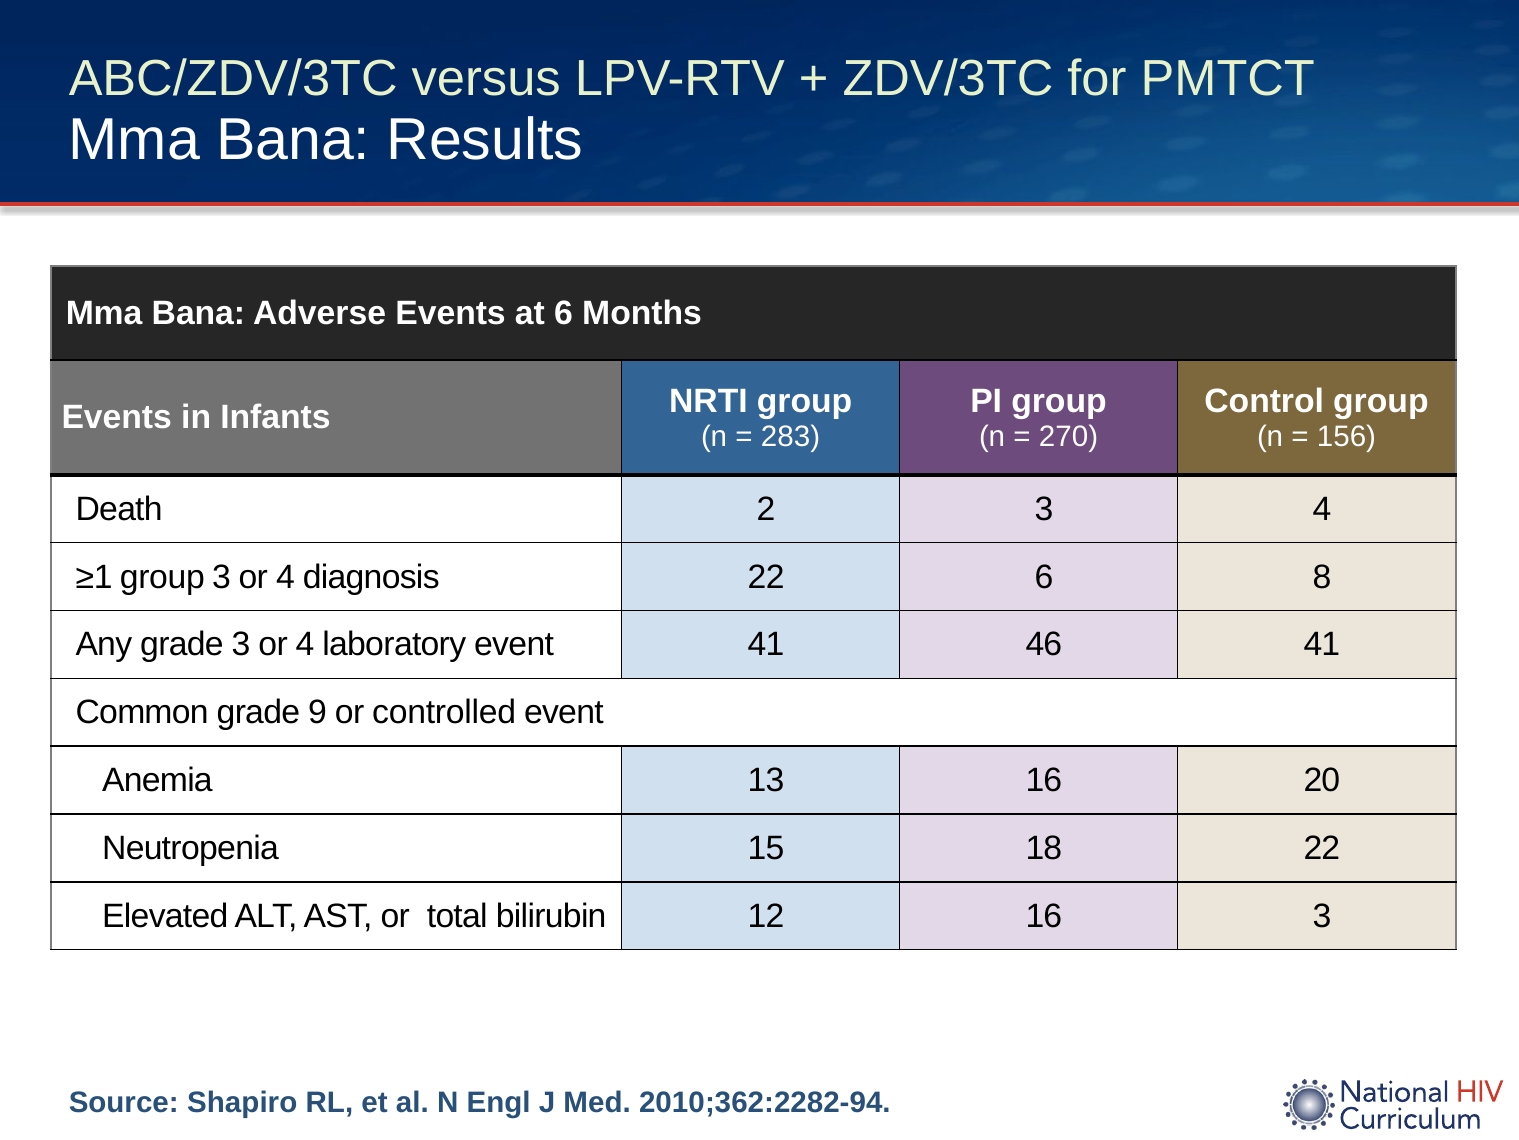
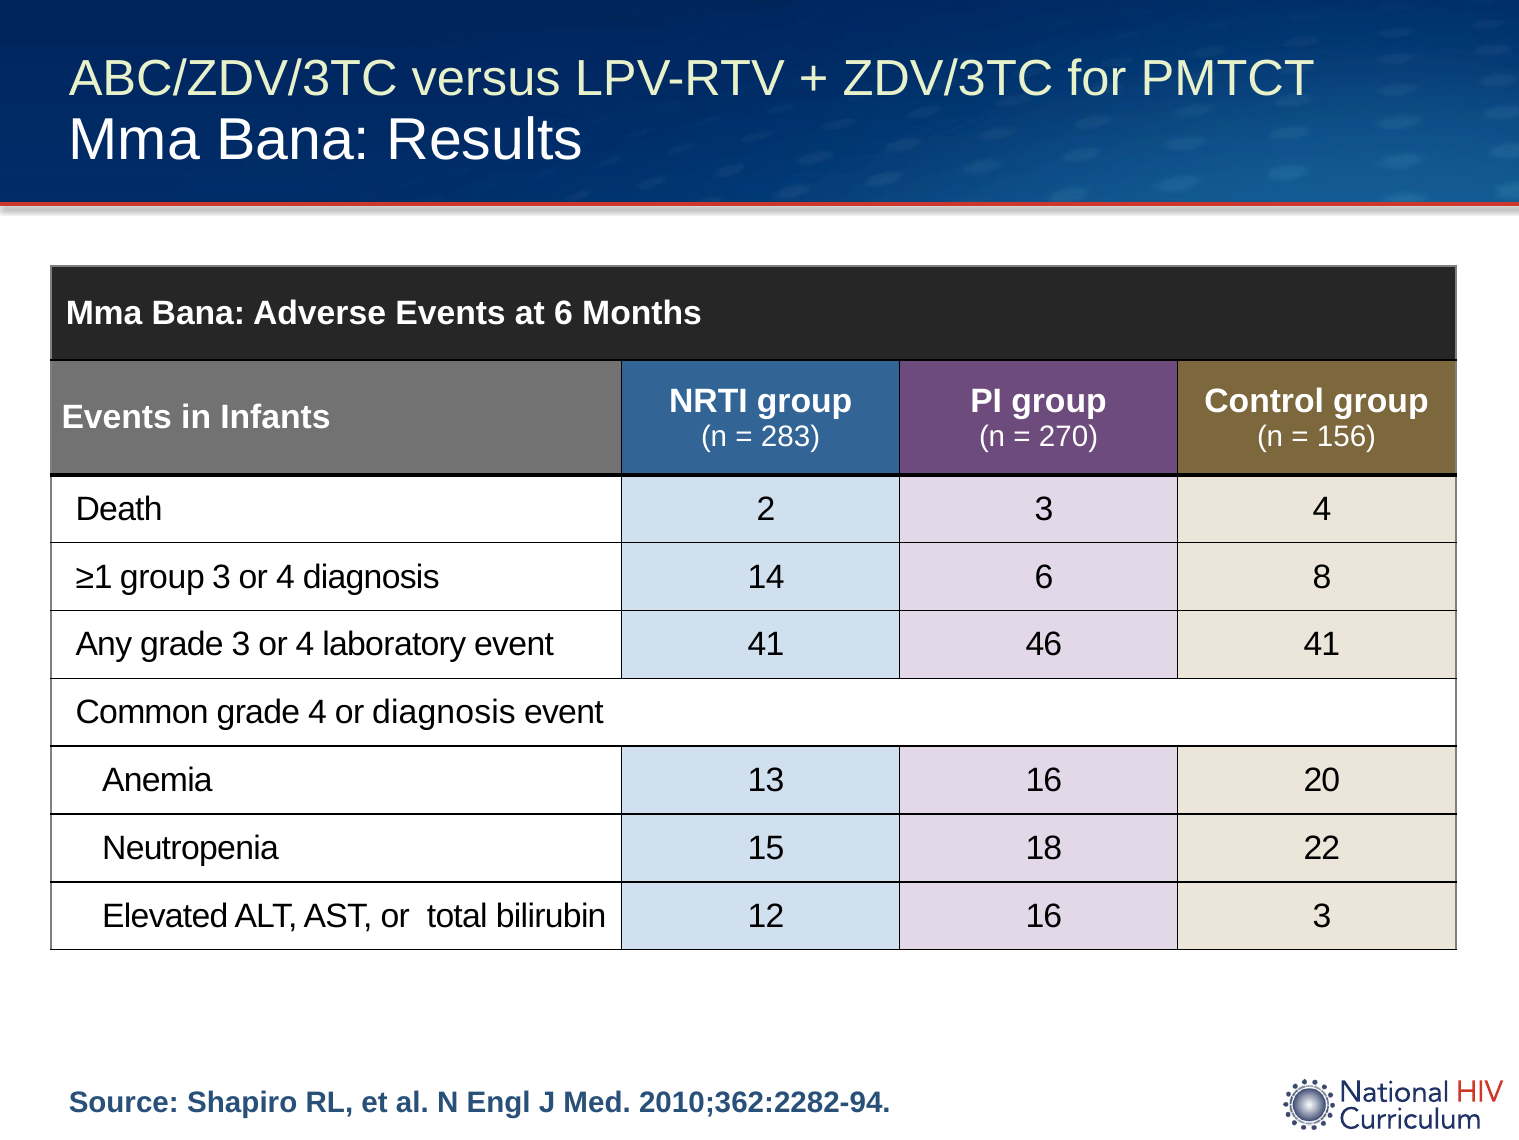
diagnosis 22: 22 -> 14
grade 9: 9 -> 4
or controlled: controlled -> diagnosis
